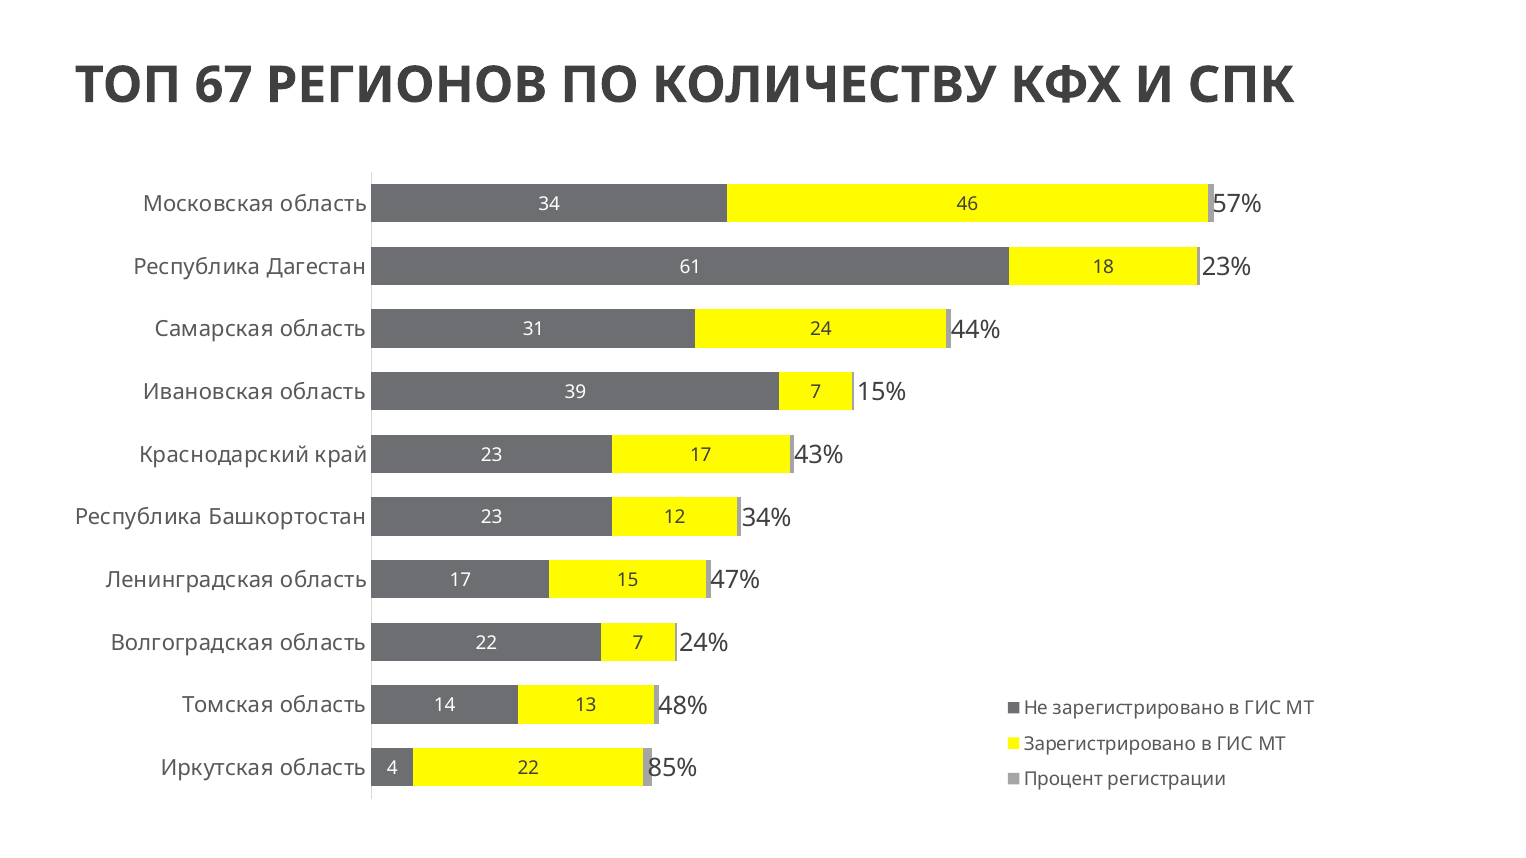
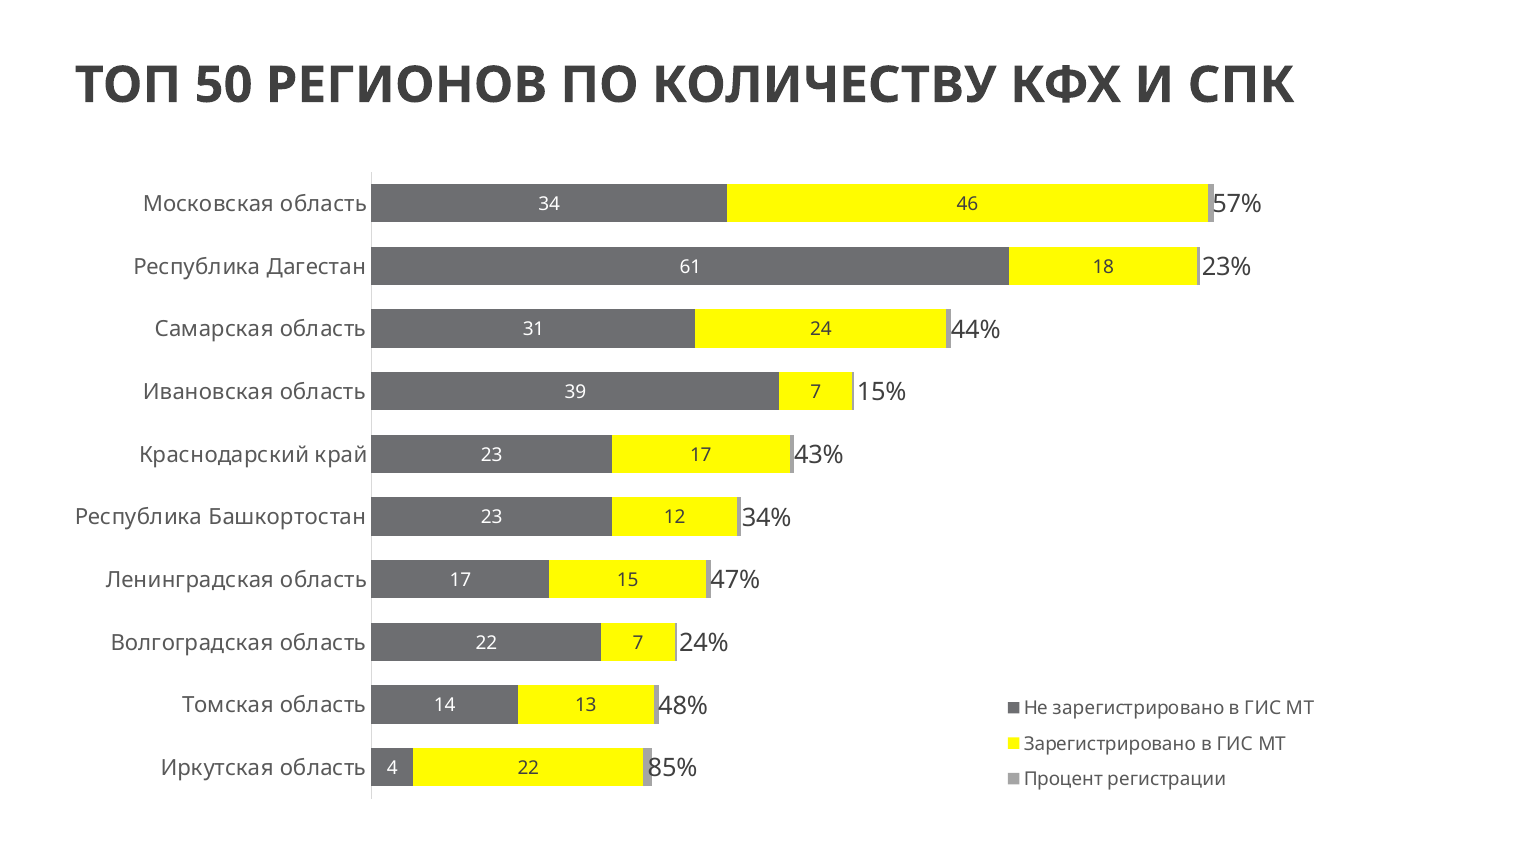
67: 67 -> 50
